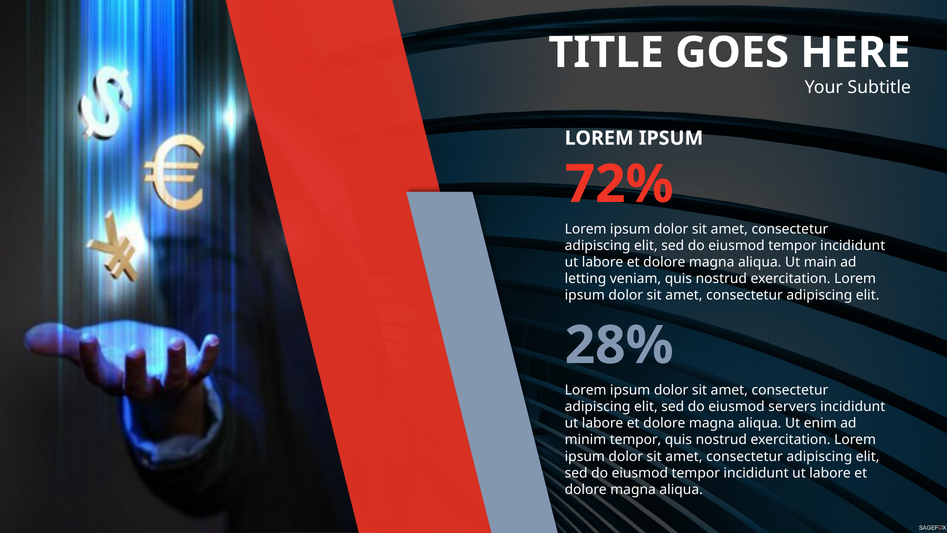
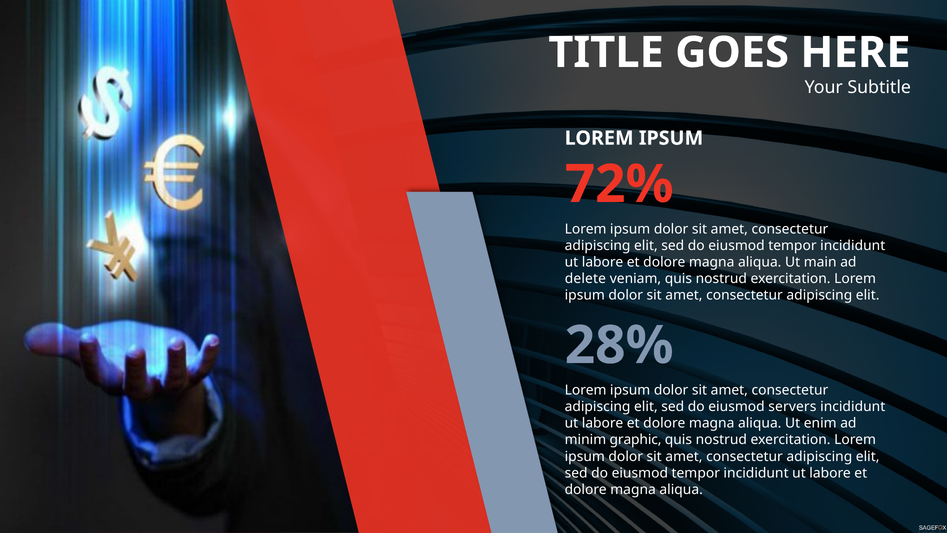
letting: letting -> delete
minim tempor: tempor -> graphic
